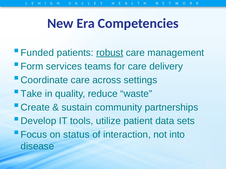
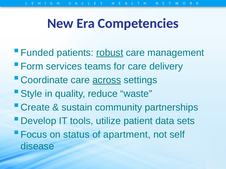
across underline: none -> present
Take: Take -> Style
interaction: interaction -> apartment
into: into -> self
